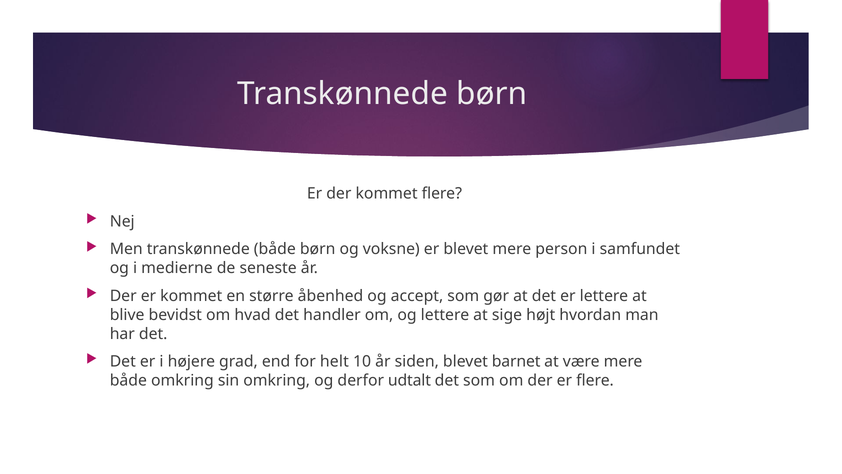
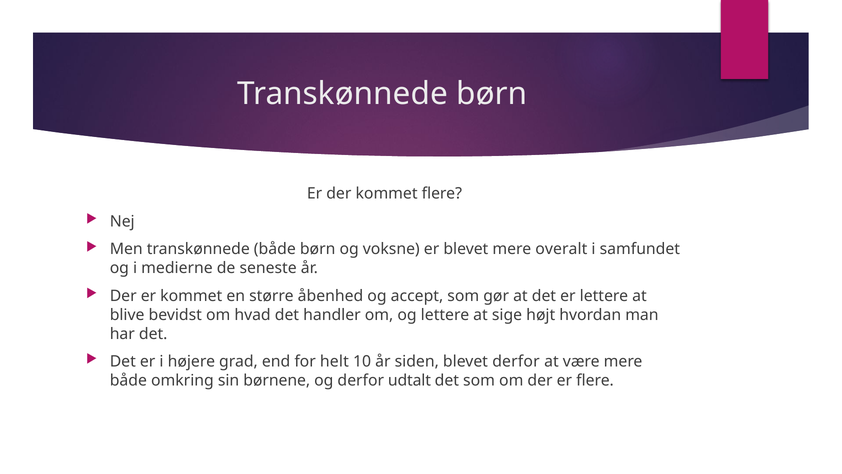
person: person -> overalt
blevet barnet: barnet -> derfor
sin omkring: omkring -> børnene
